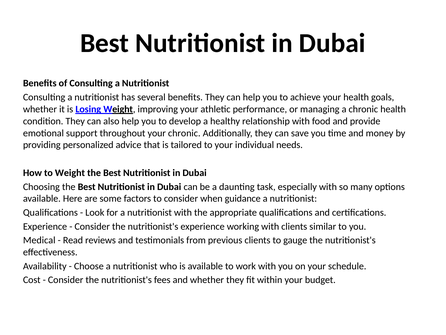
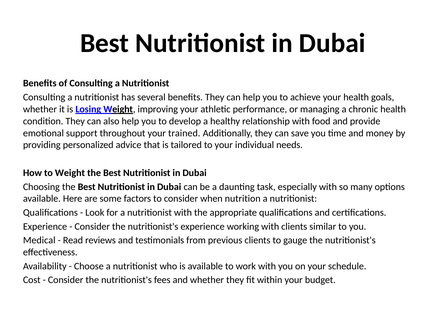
your chronic: chronic -> trained
guidance: guidance -> nutrition
